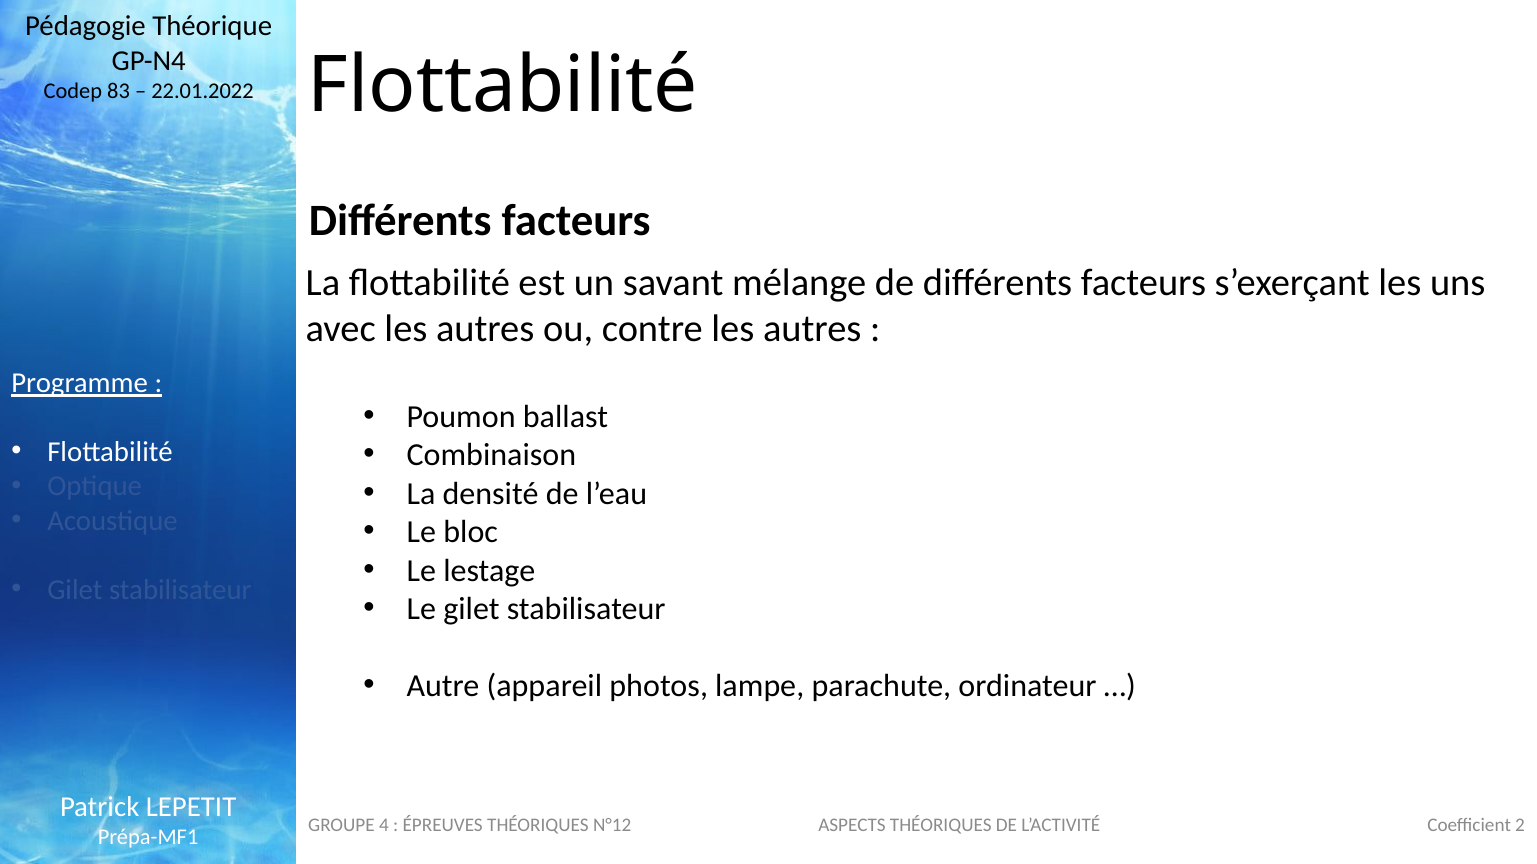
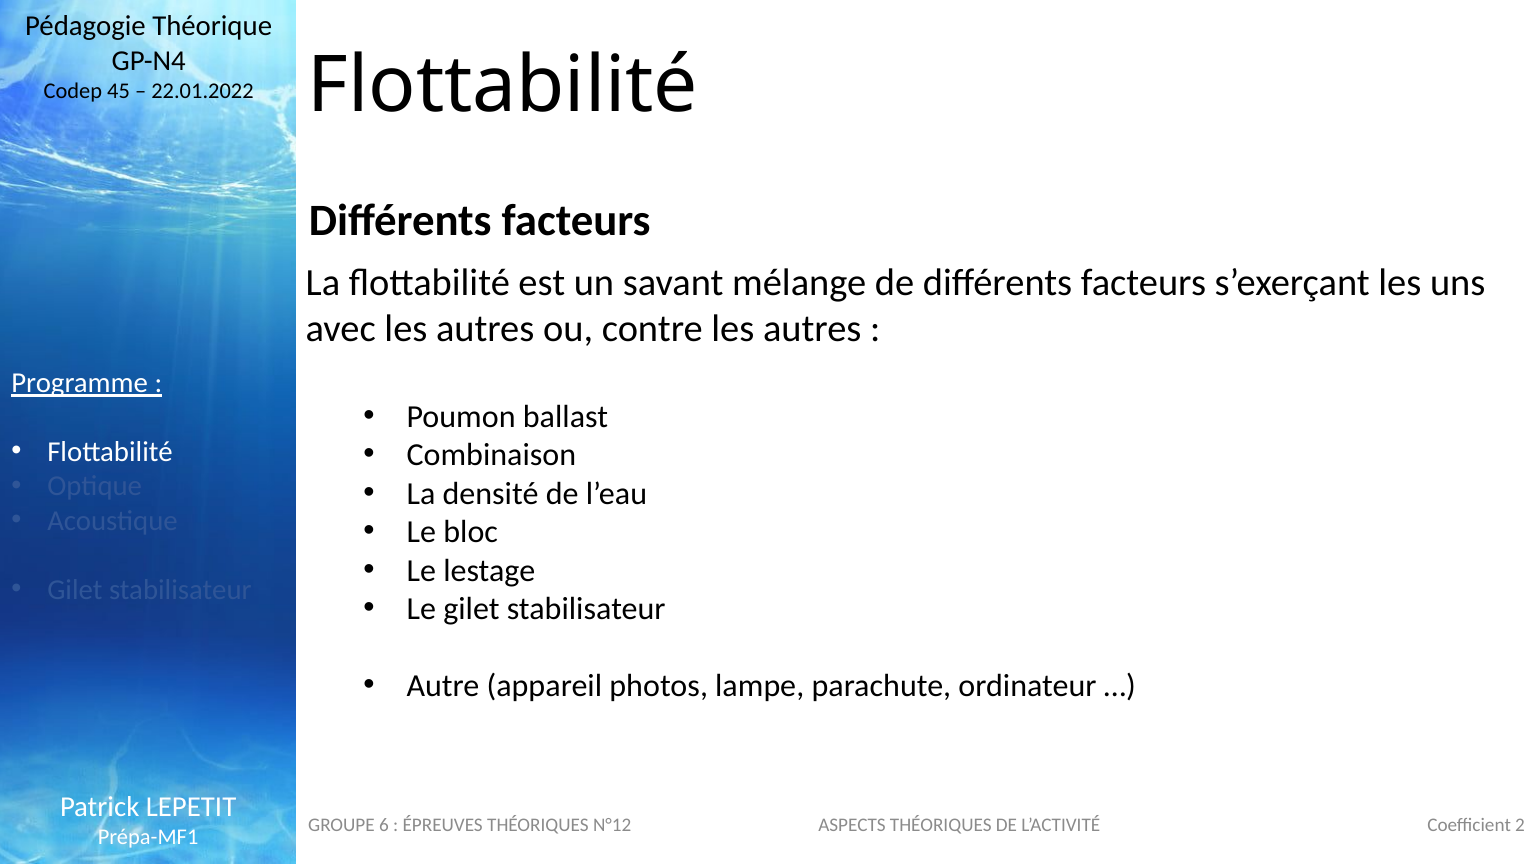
83: 83 -> 45
4: 4 -> 6
